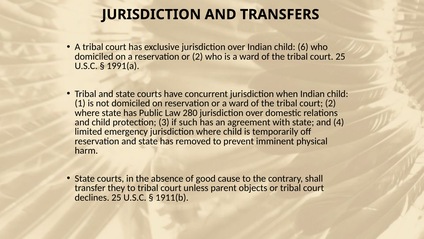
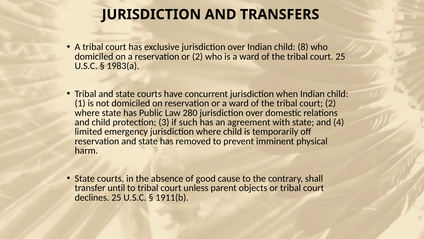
6: 6 -> 8
1991(a: 1991(a -> 1983(a
they: they -> until
